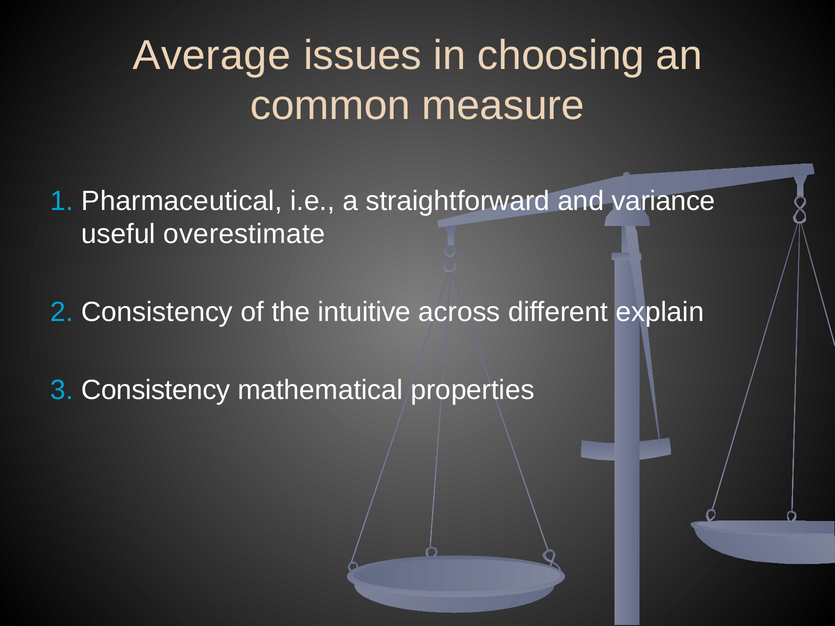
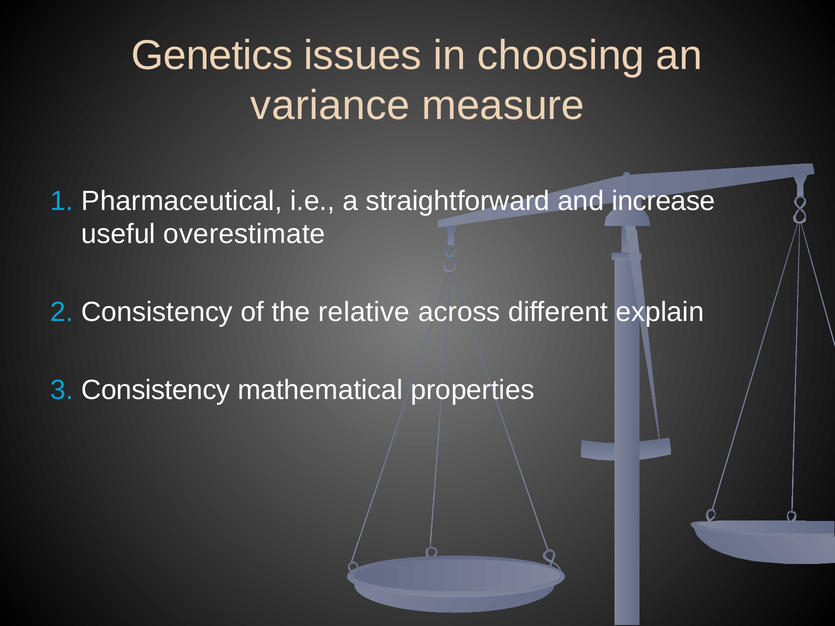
Average: Average -> Genetics
common: common -> variance
variance: variance -> increase
intuitive: intuitive -> relative
